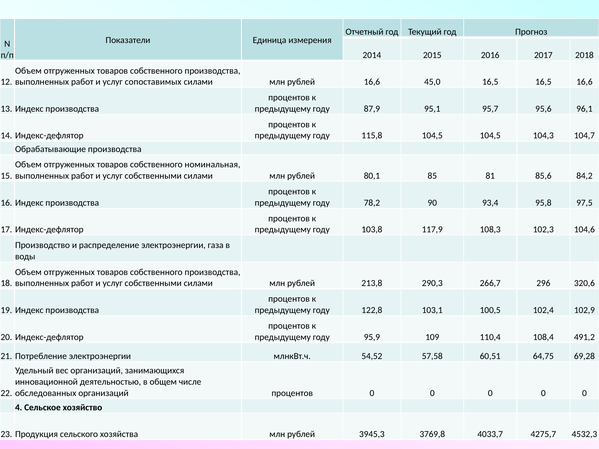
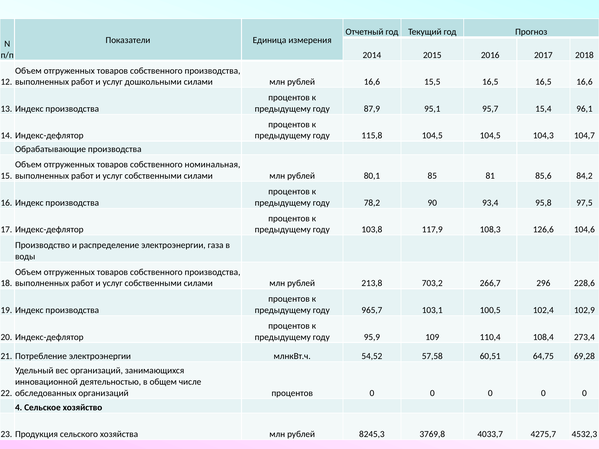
сопоставимых: сопоставимых -> дошкольными
45,0: 45,0 -> 15,5
95,6: 95,6 -> 15,4
102,3: 102,3 -> 126,6
290,3: 290,3 -> 703,2
320,6: 320,6 -> 228,6
122,8: 122,8 -> 965,7
491,2: 491,2 -> 273,4
3945,3: 3945,3 -> 8245,3
